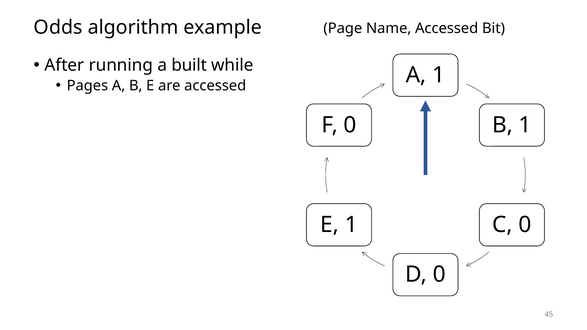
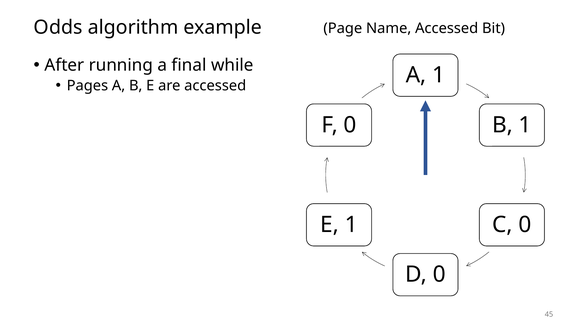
built: built -> final
